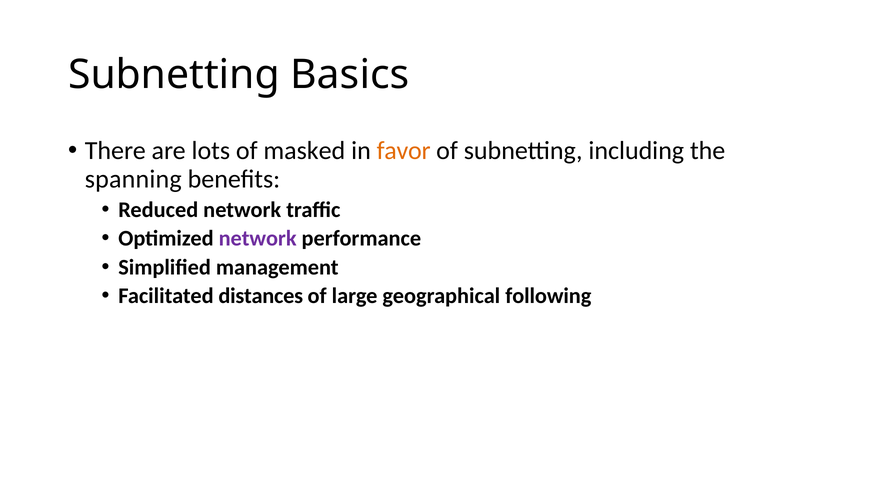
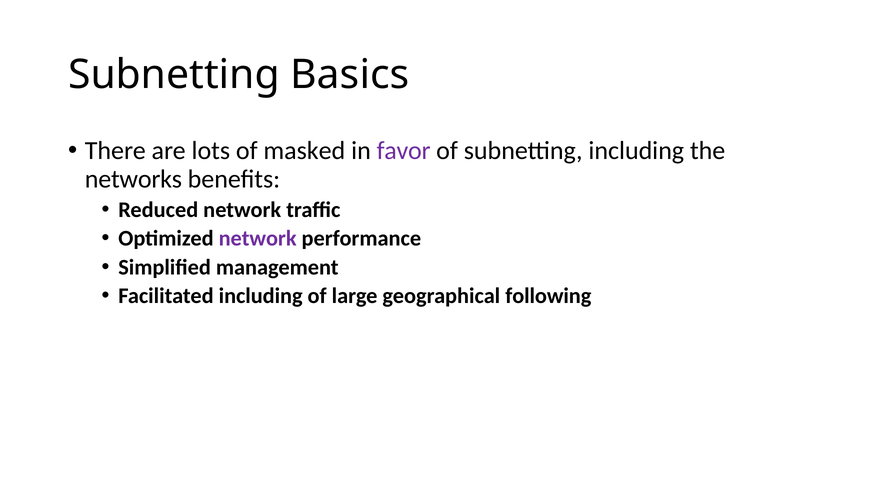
favor colour: orange -> purple
spanning: spanning -> networks
Facilitated distances: distances -> including
